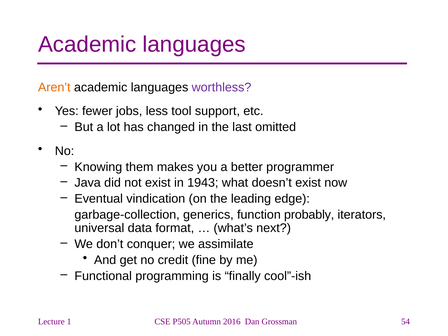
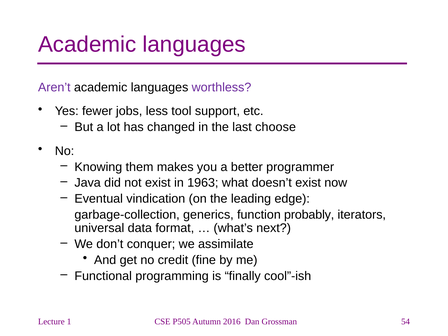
Aren’t colour: orange -> purple
omitted: omitted -> choose
1943: 1943 -> 1963
